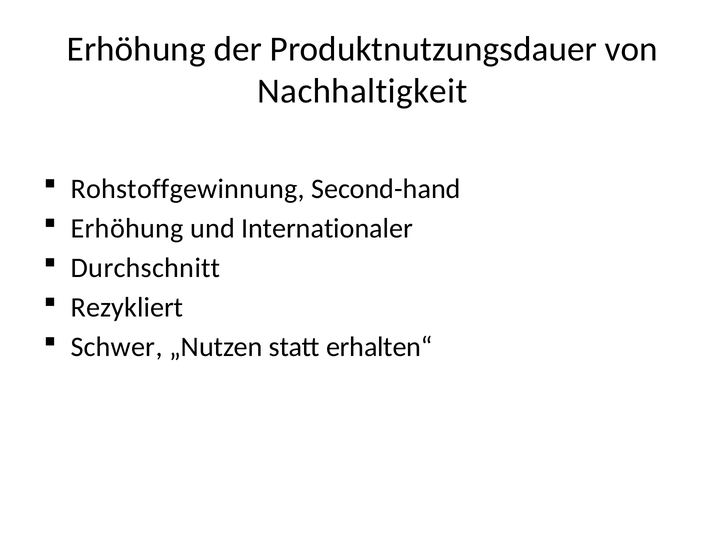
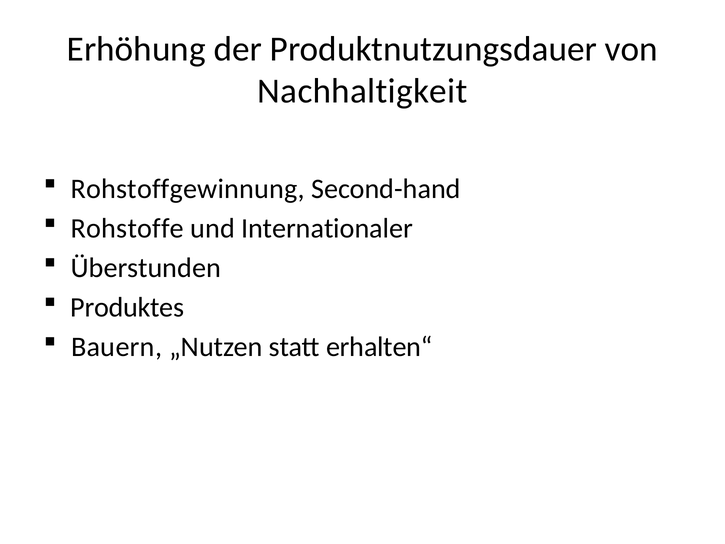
Erhöhung at (127, 228): Erhöhung -> Rohstoffe
Durchschnitt: Durchschnitt -> Überstunden
Rezykliert: Rezykliert -> Produktes
Schwer: Schwer -> Bauern
